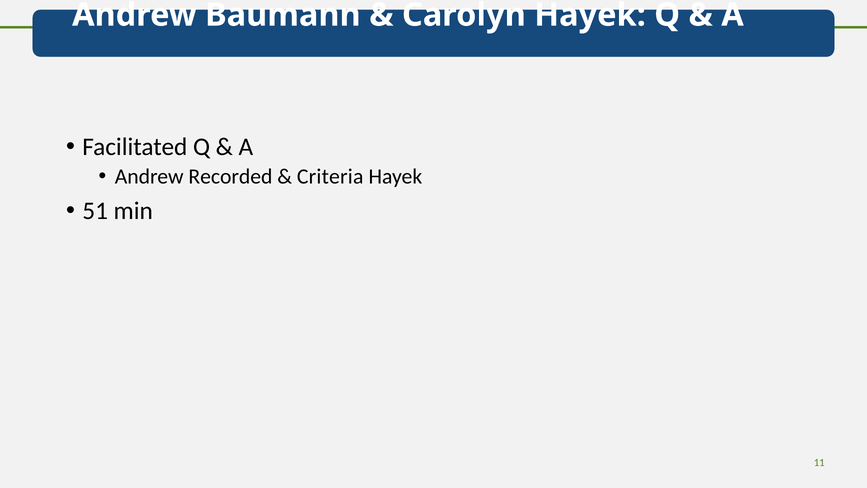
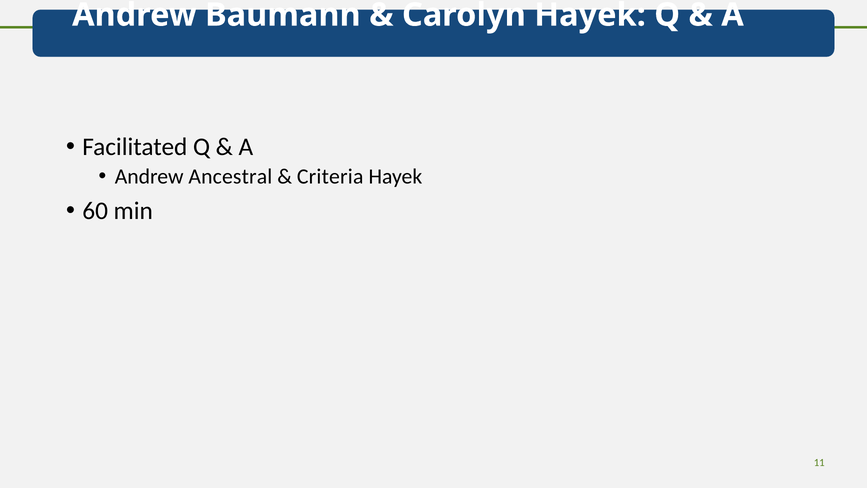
Recorded: Recorded -> Ancestral
51: 51 -> 60
